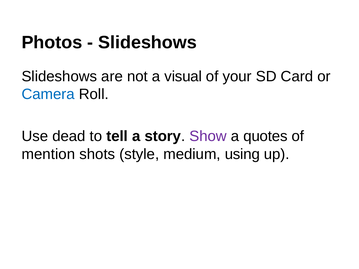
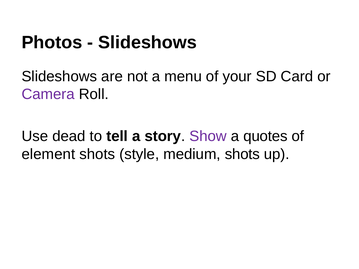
visual: visual -> menu
Camera colour: blue -> purple
mention: mention -> element
medium using: using -> shots
